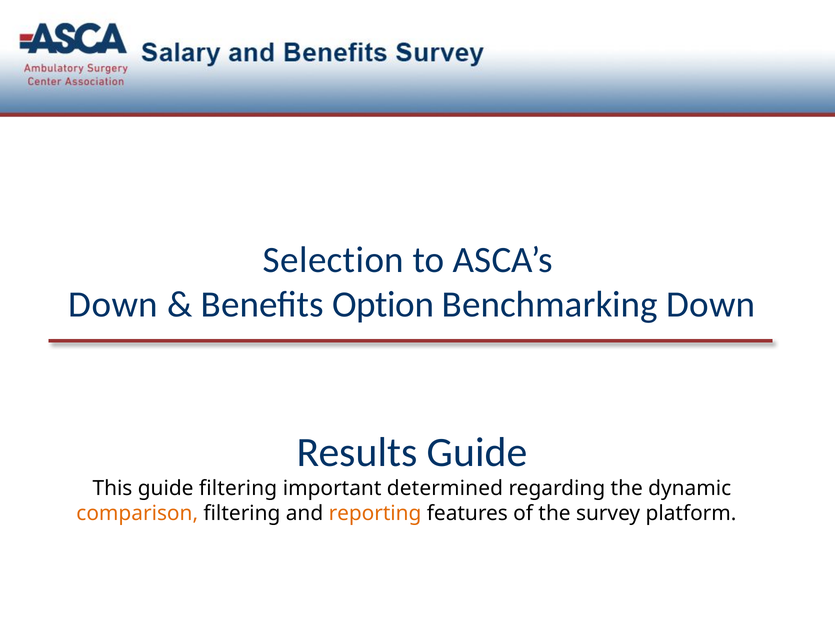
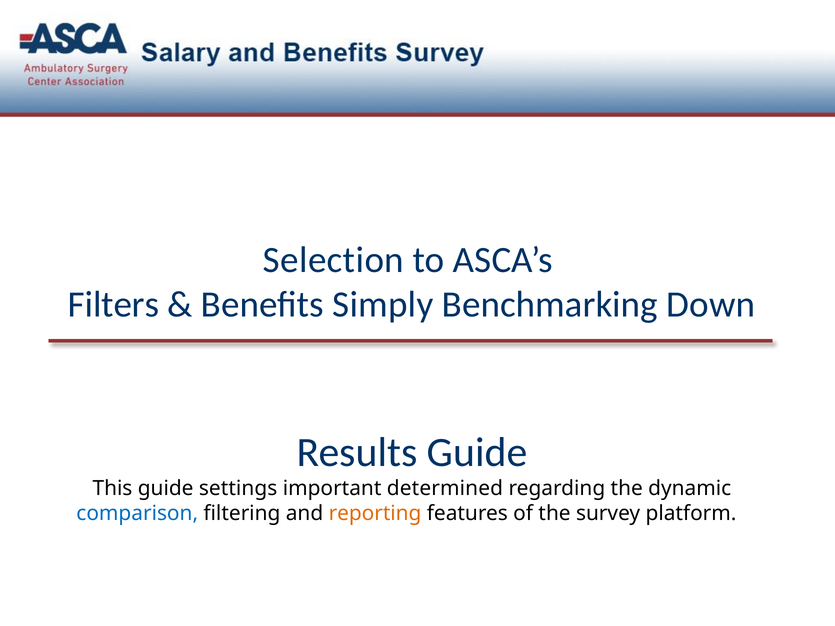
Down at (113, 305): Down -> Filters
Option: Option -> Simply
guide filtering: filtering -> settings
comparison colour: orange -> blue
